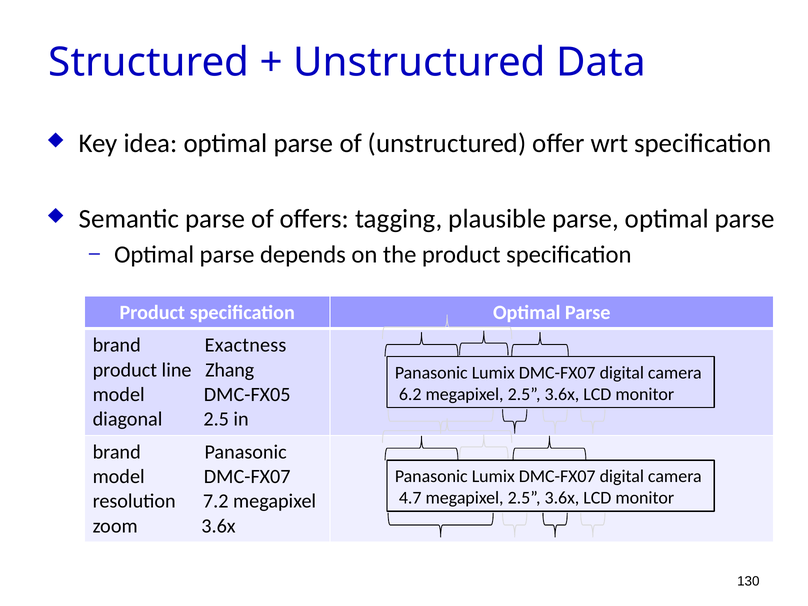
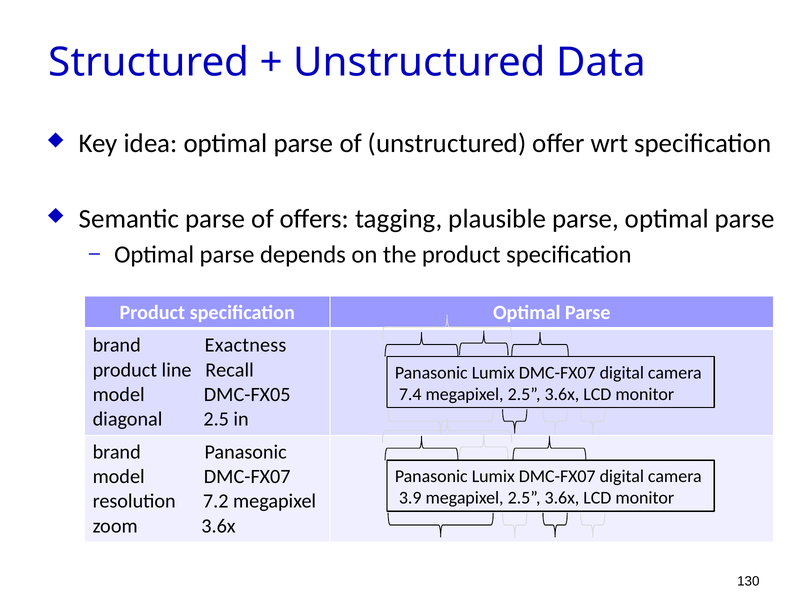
Zhang: Zhang -> Recall
6.2: 6.2 -> 7.4
4.7: 4.7 -> 3.9
